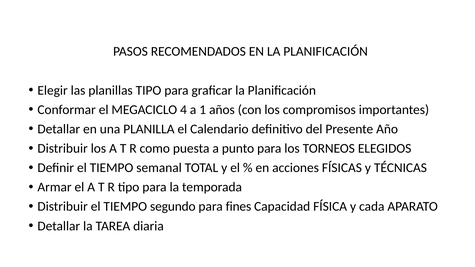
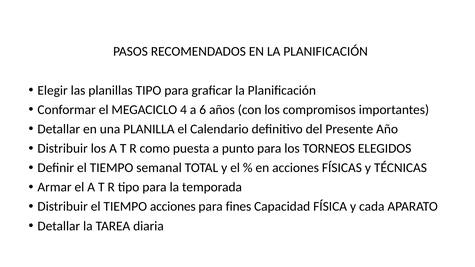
1: 1 -> 6
TIEMPO segundo: segundo -> acciones
